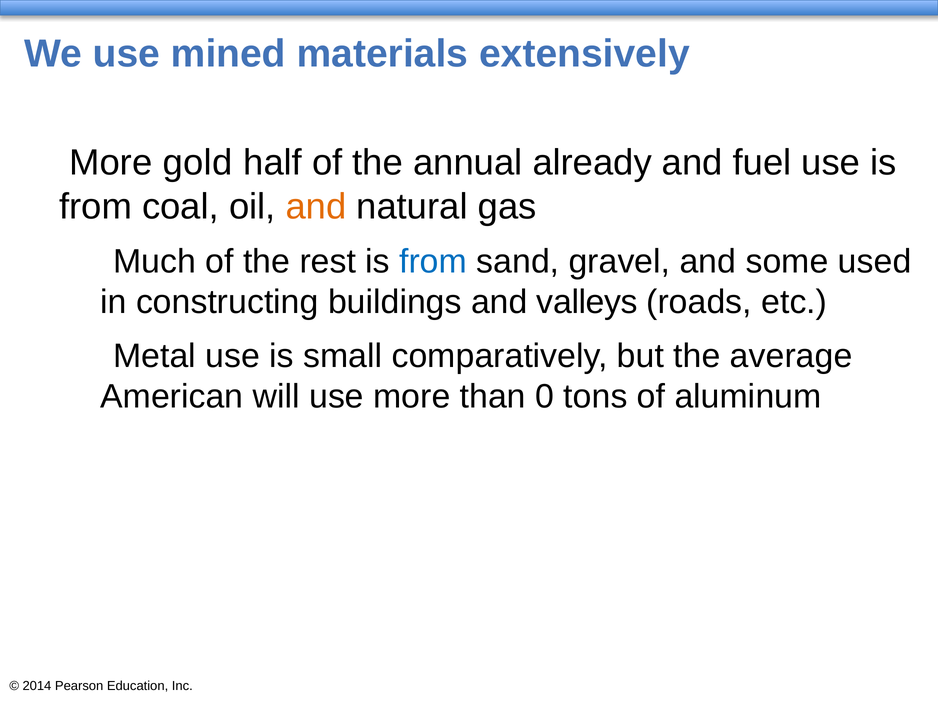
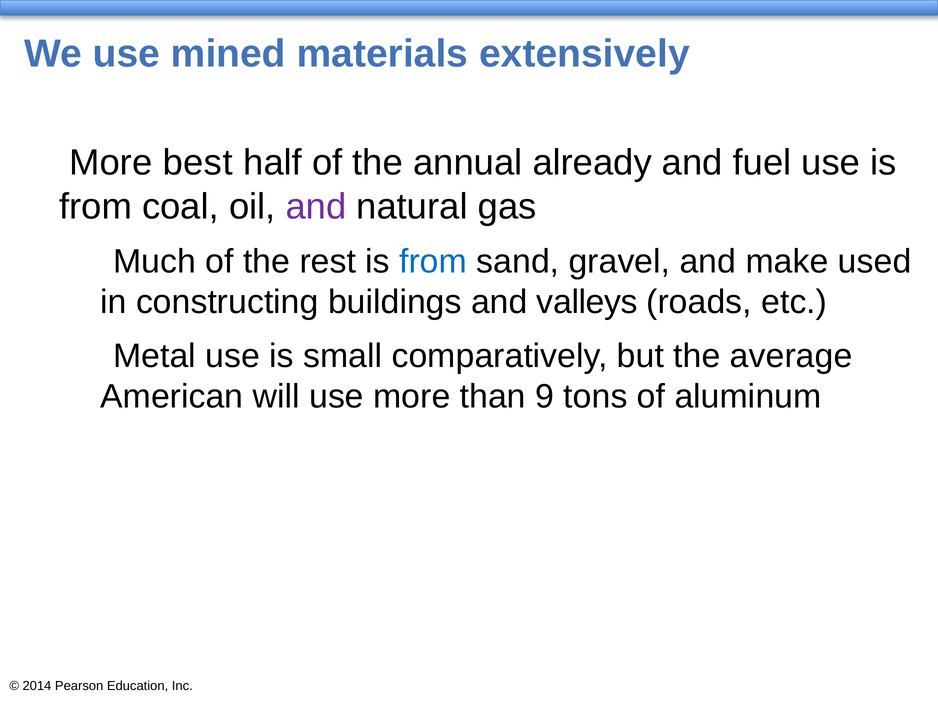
gold: gold -> best
and at (316, 206) colour: orange -> purple
some: some -> make
0: 0 -> 9
